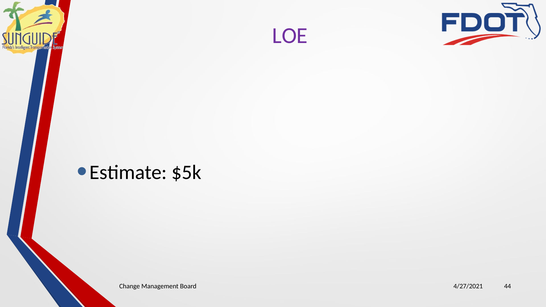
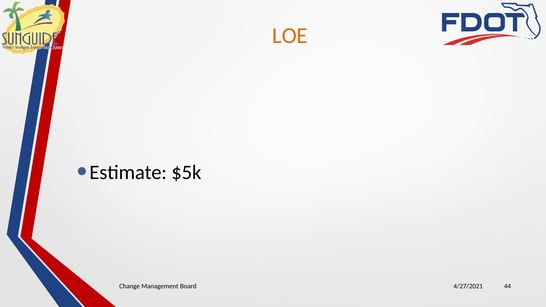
LOE colour: purple -> orange
